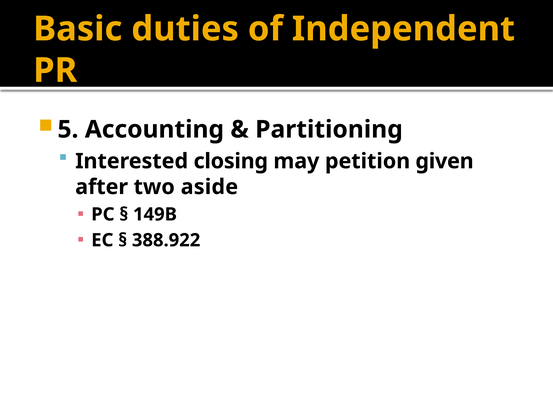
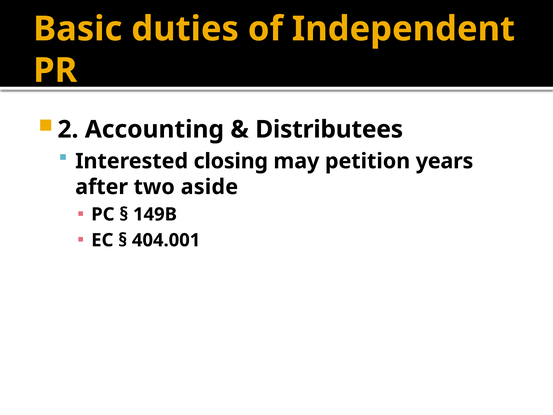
5: 5 -> 2
Partitioning: Partitioning -> Distributees
given: given -> years
388.922: 388.922 -> 404.001
